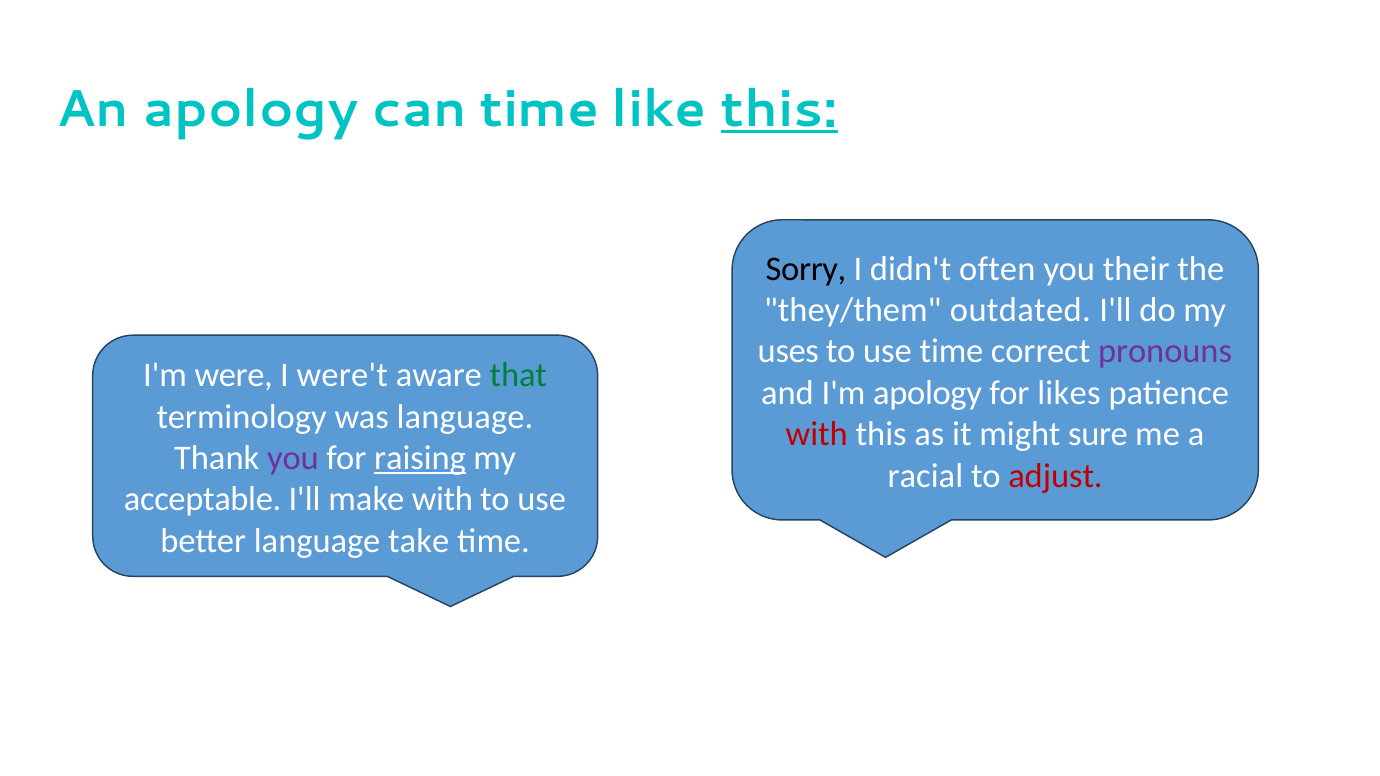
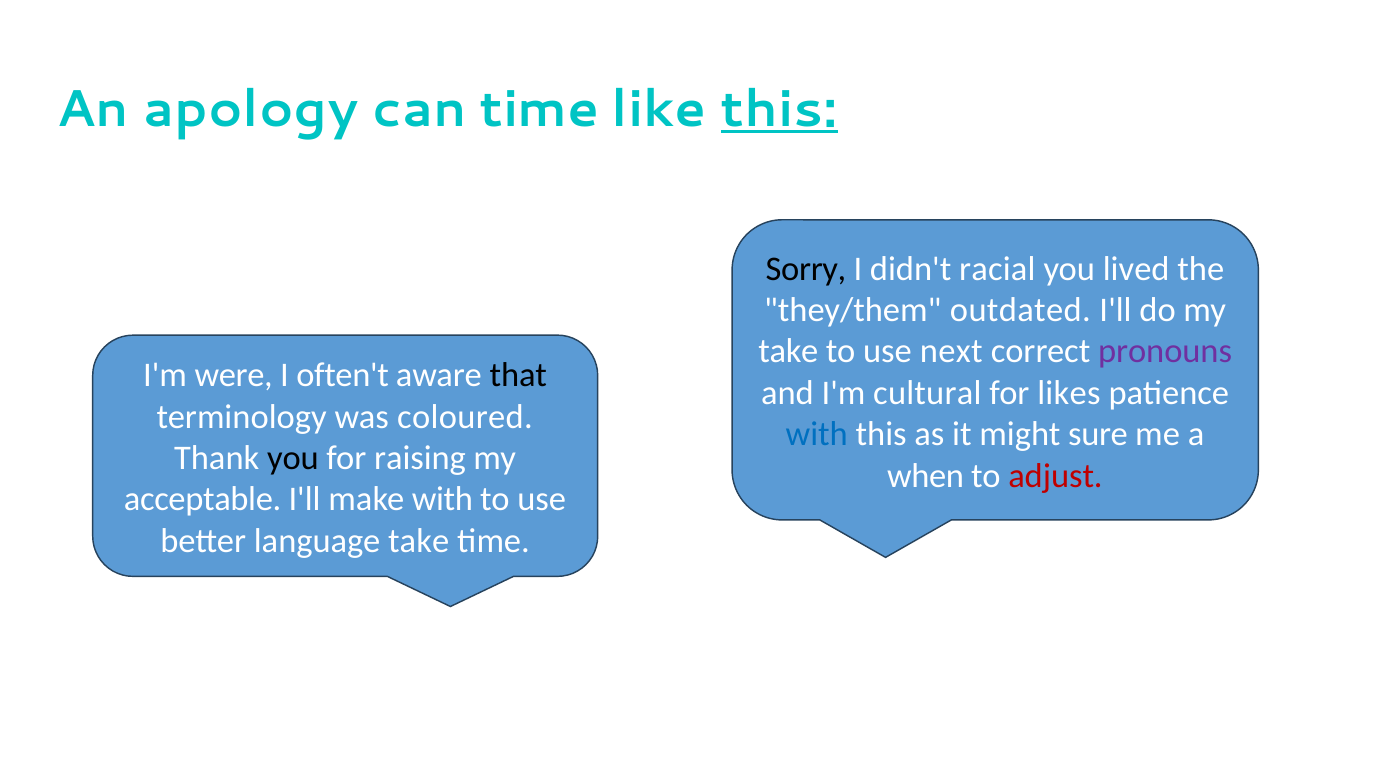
often: often -> racial
their: their -> lived
uses at (788, 352): uses -> take
use time: time -> next
were't: were't -> often't
that colour: green -> black
I'm apology: apology -> cultural
was language: language -> coloured
with at (817, 434) colour: red -> blue
you at (293, 458) colour: purple -> black
raising underline: present -> none
racial: racial -> when
